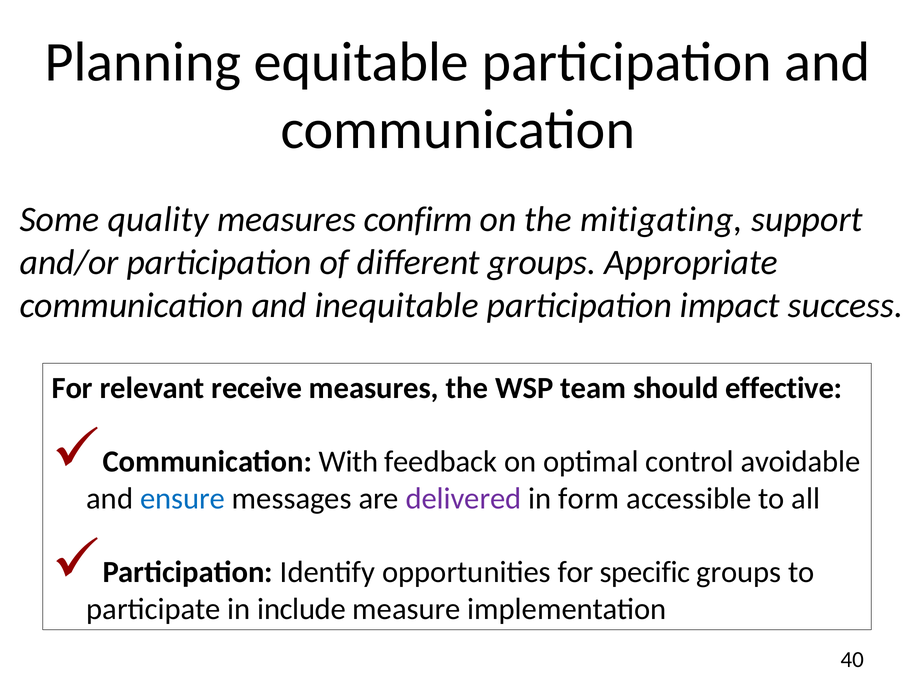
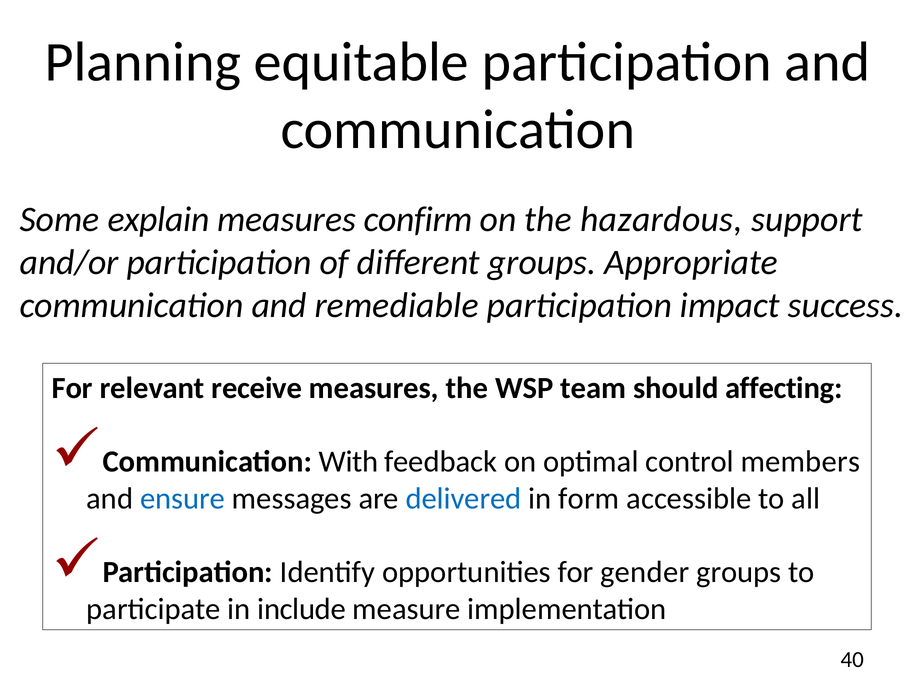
quality: quality -> explain
mitigating: mitigating -> hazardous
inequitable: inequitable -> remediable
effective: effective -> affecting
avoidable: avoidable -> members
delivered colour: purple -> blue
specific: specific -> gender
